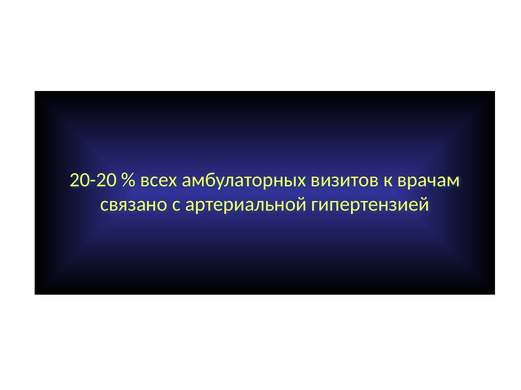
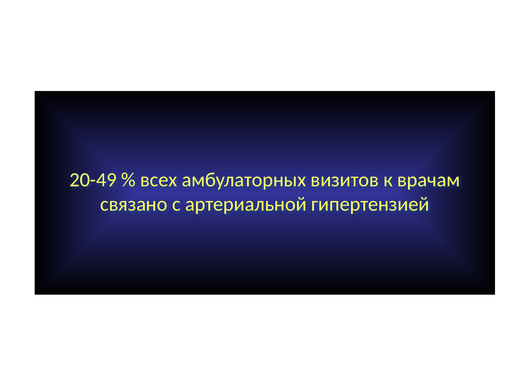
20-20: 20-20 -> 20-49
